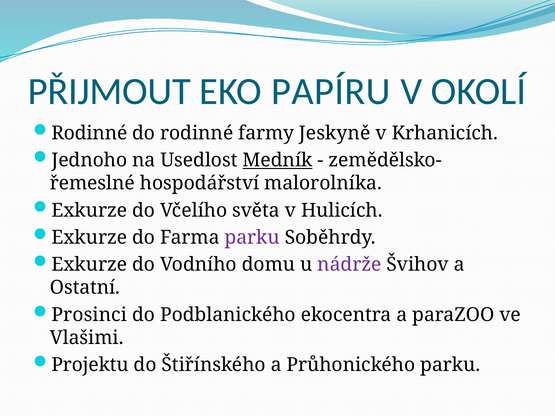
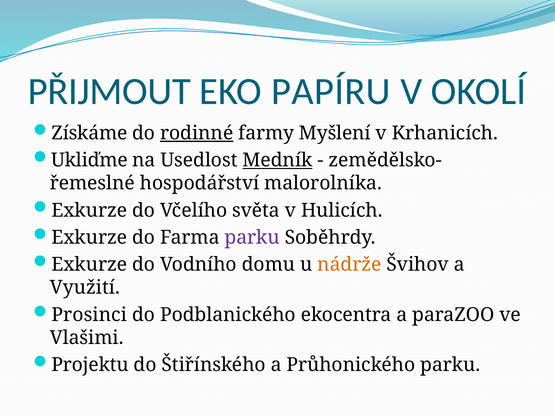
Rodinné at (89, 133): Rodinné -> Získáme
rodinné at (197, 133) underline: none -> present
Jeskyně: Jeskyně -> Myšlení
Jednoho: Jednoho -> Ukliďme
nádrže colour: purple -> orange
Ostatní: Ostatní -> Využití
